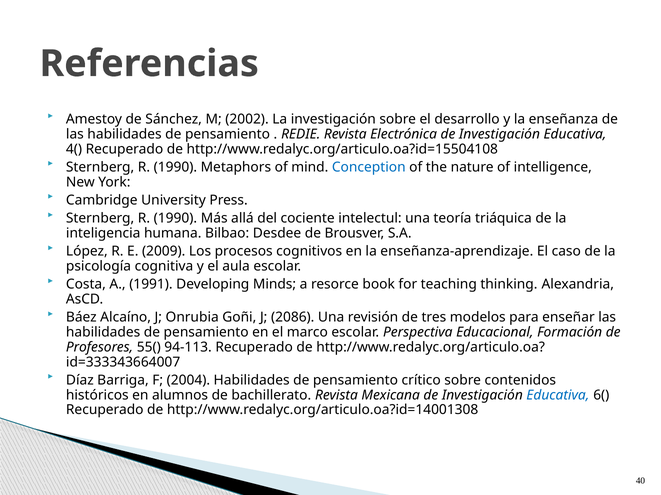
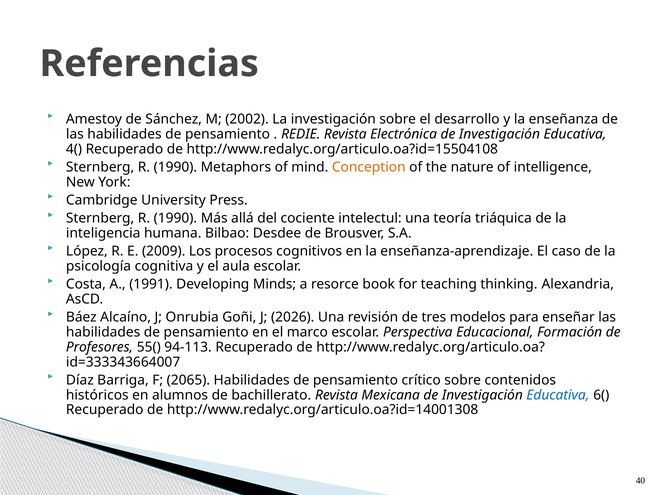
Conception colour: blue -> orange
2086: 2086 -> 2026
2004: 2004 -> 2065
